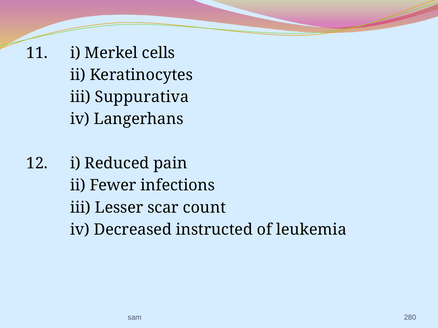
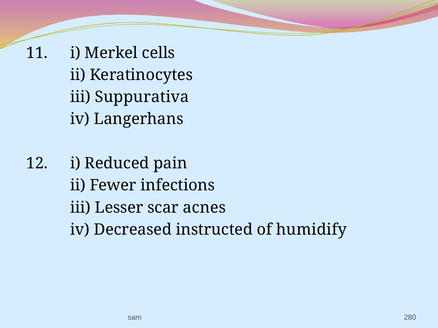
count: count -> acnes
leukemia: leukemia -> humidify
